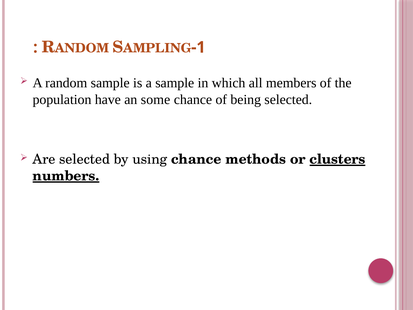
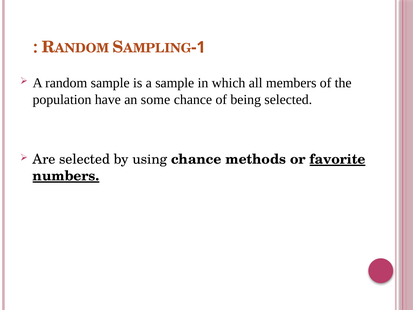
clusters: clusters -> favorite
